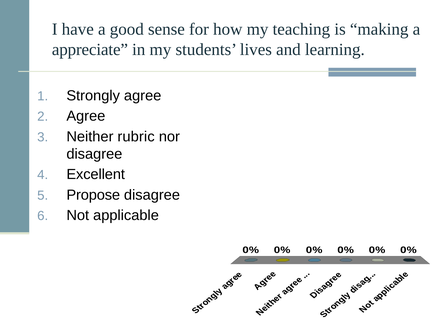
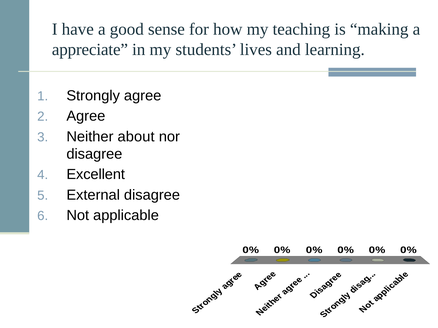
rubric: rubric -> about
Propose: Propose -> External
